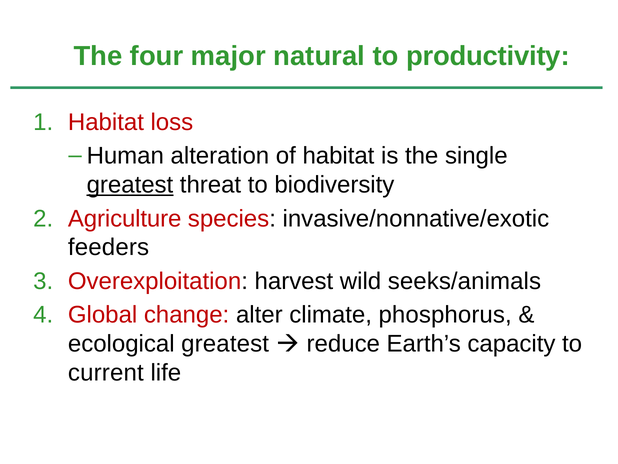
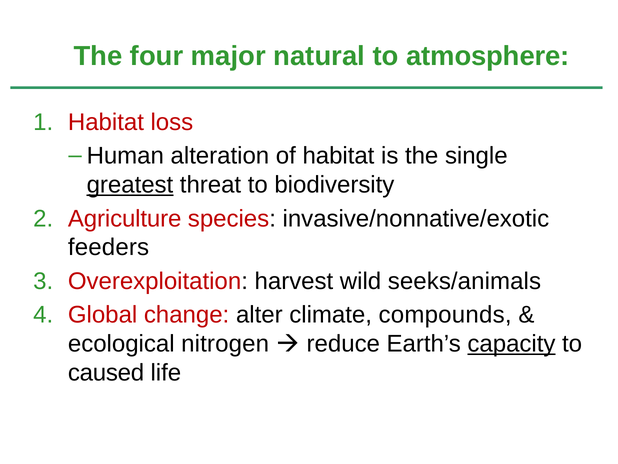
productivity: productivity -> atmosphere
phosphorus: phosphorus -> compounds
ecological greatest: greatest -> nitrogen
capacity underline: none -> present
current: current -> caused
